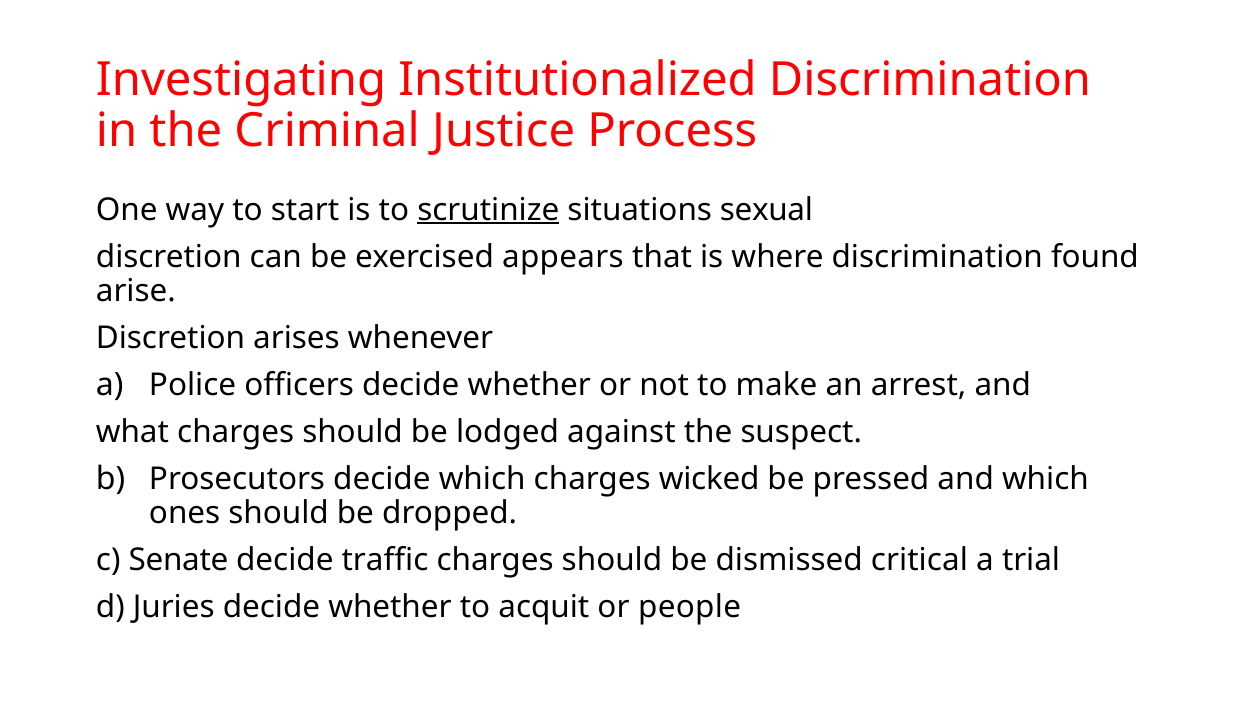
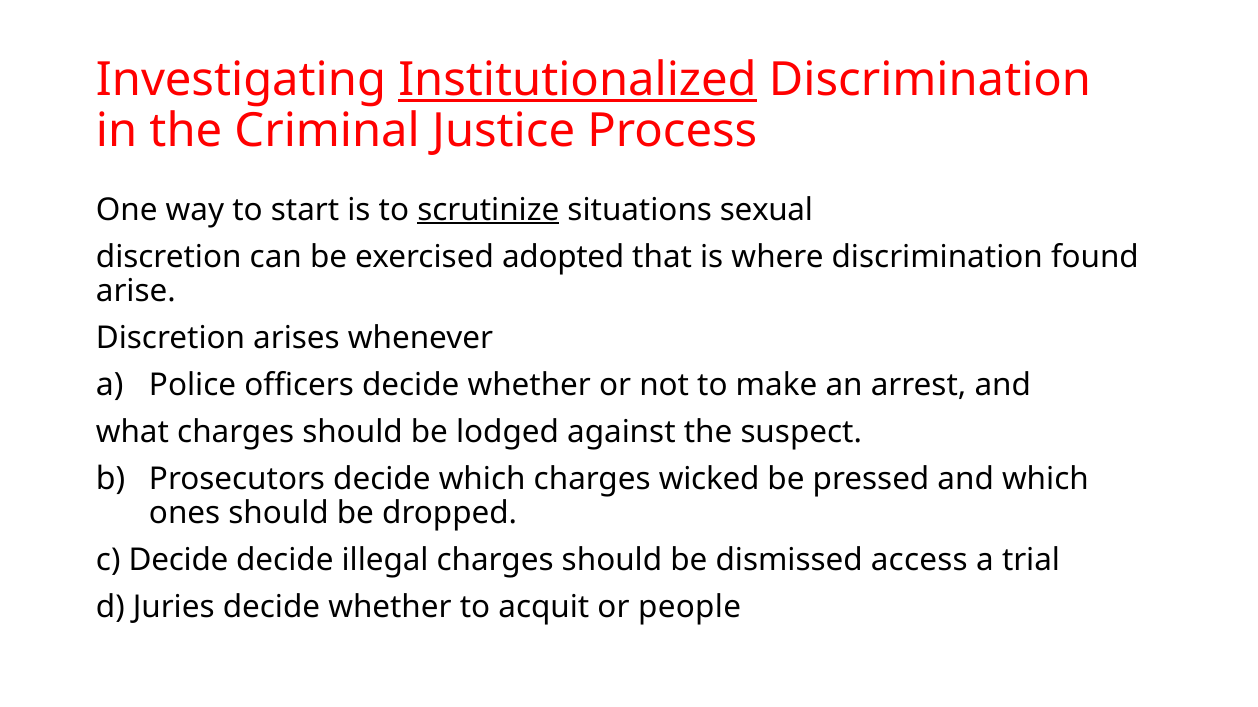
Institutionalized underline: none -> present
appears: appears -> adopted
c Senate: Senate -> Decide
traffic: traffic -> illegal
critical: critical -> access
